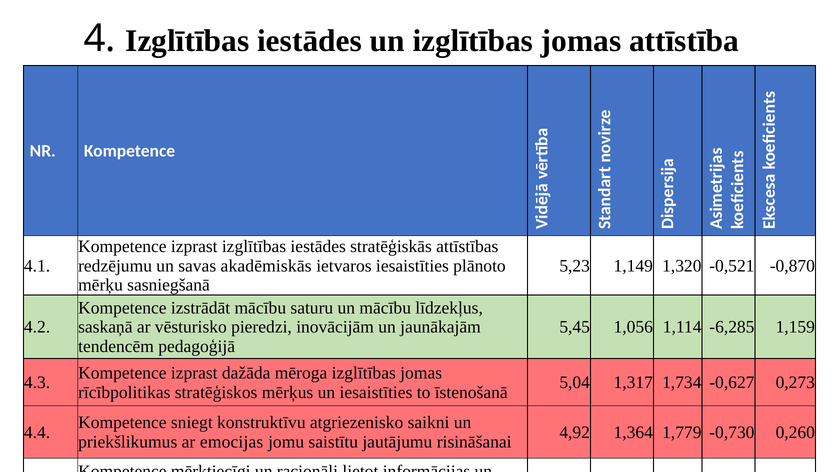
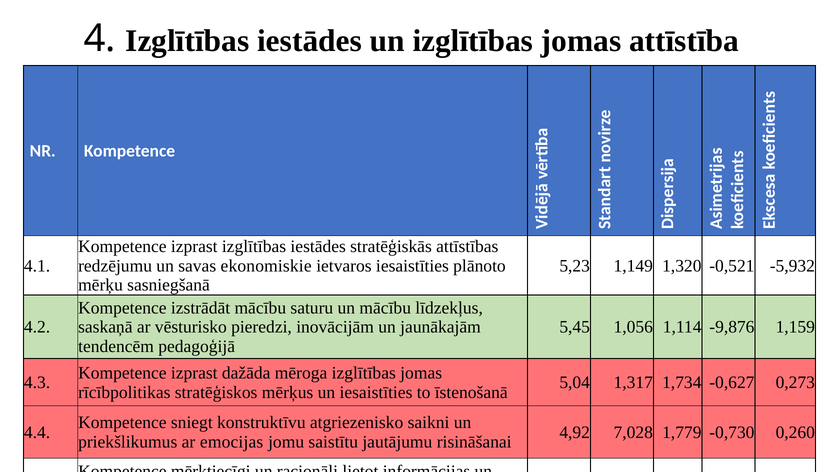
akadēmiskās: akadēmiskās -> ekonomiskie
-0,870: -0,870 -> -5,932
-6,285: -6,285 -> -9,876
1,364: 1,364 -> 7,028
